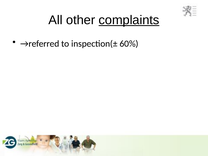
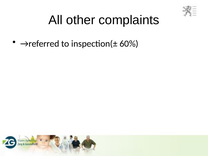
complaints underline: present -> none
